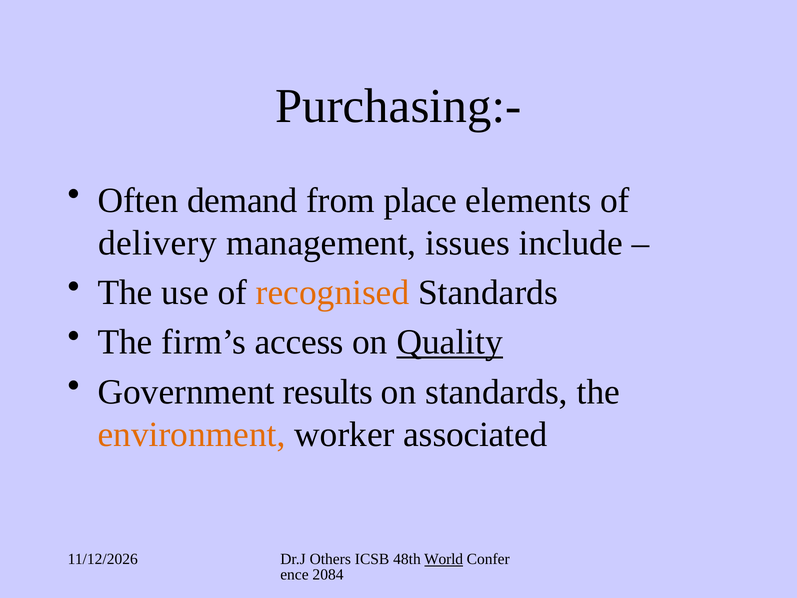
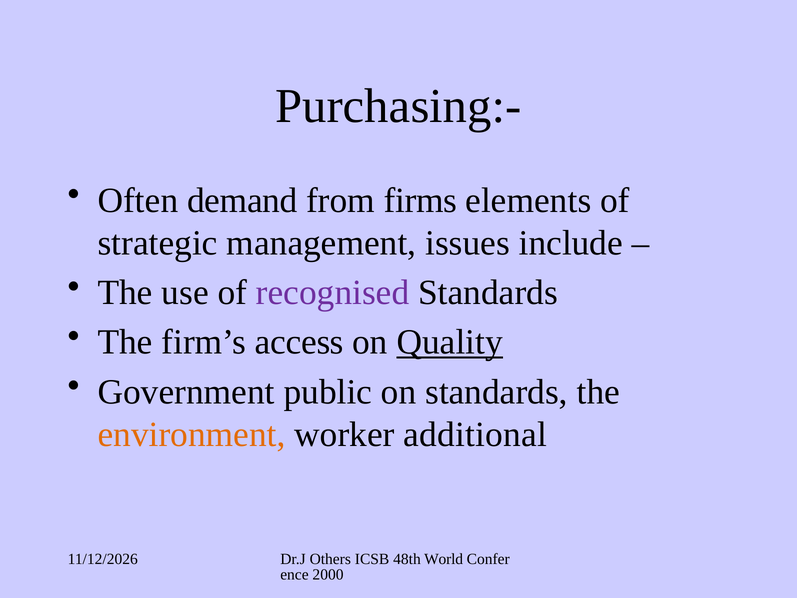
place: place -> firms
delivery: delivery -> strategic
recognised colour: orange -> purple
results: results -> public
associated: associated -> additional
World underline: present -> none
2084: 2084 -> 2000
